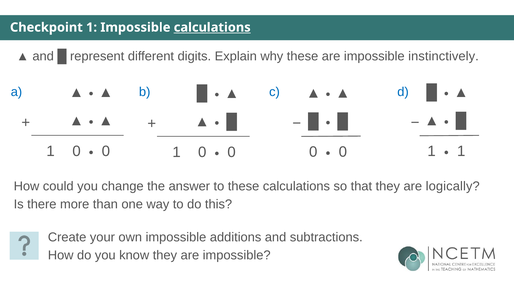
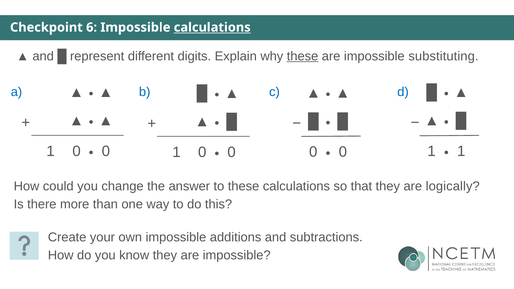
Checkpoint 1: 1 -> 6
these at (303, 56) underline: none -> present
instinctively: instinctively -> substituting
